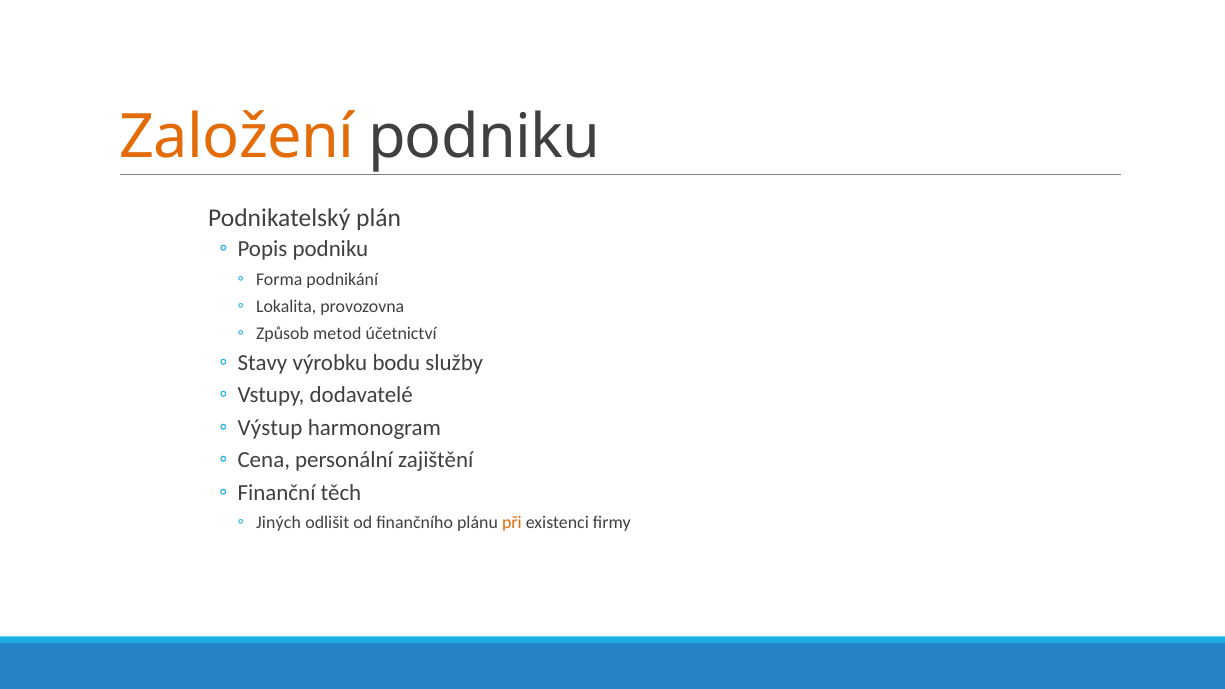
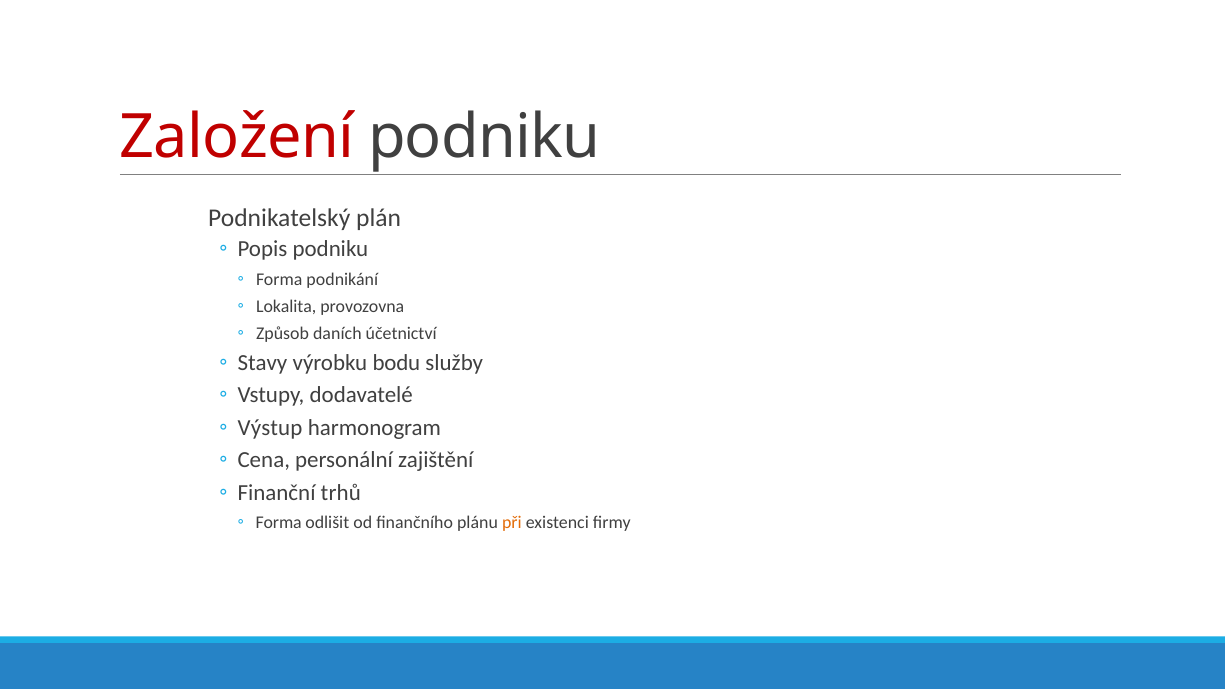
Založení colour: orange -> red
metod: metod -> daních
těch: těch -> trhů
Jiných at (279, 523): Jiných -> Forma
